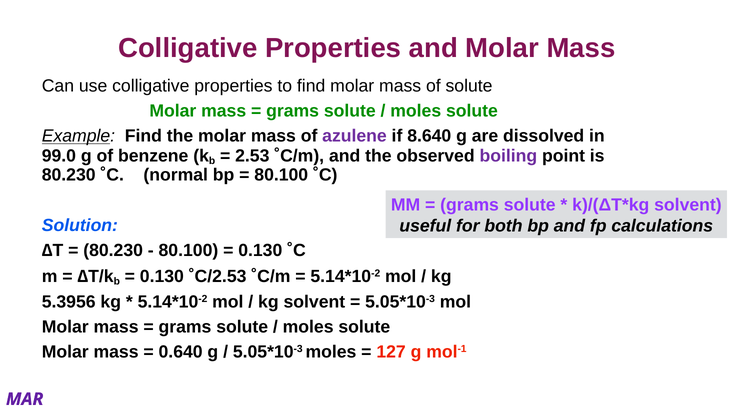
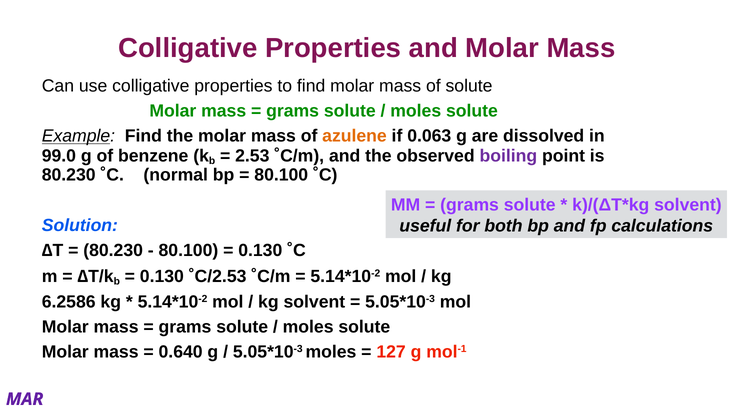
azulene colour: purple -> orange
8.640: 8.640 -> 0.063
5.3956: 5.3956 -> 6.2586
